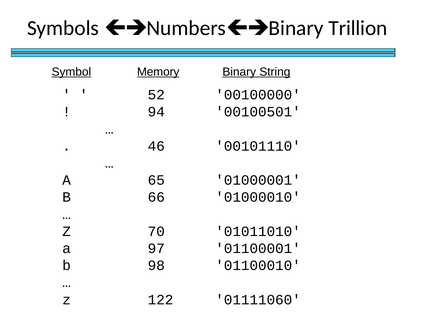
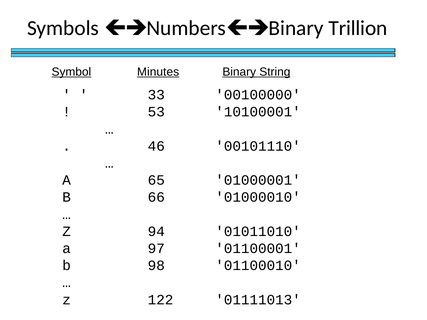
Memory: Memory -> Minutes
52: 52 -> 33
94: 94 -> 53
00100501: 00100501 -> 10100001
70: 70 -> 94
01111060: 01111060 -> 01111013
